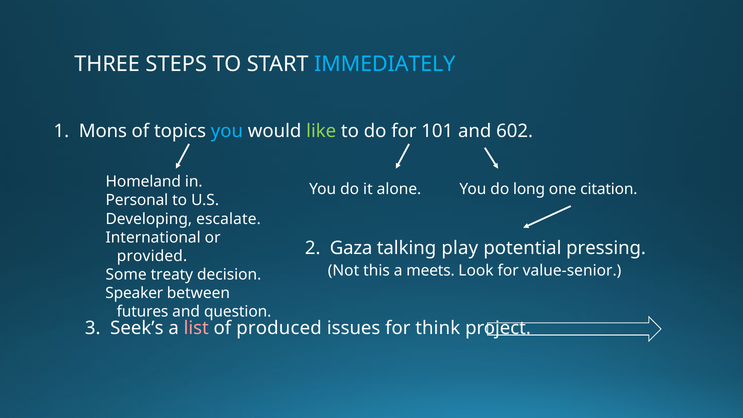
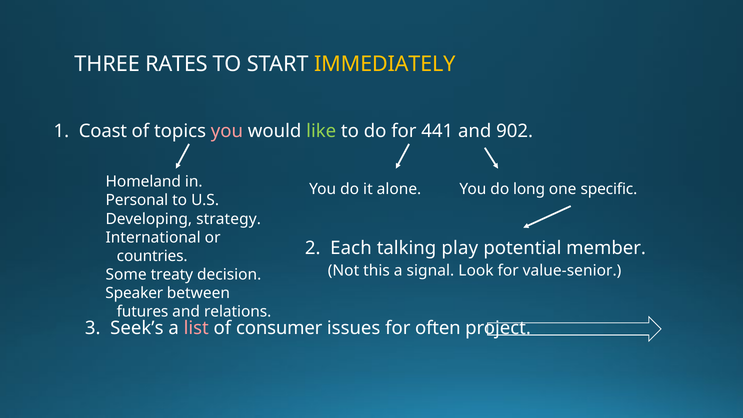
STEPS: STEPS -> RATES
IMMEDIATELY colour: light blue -> yellow
Mons: Mons -> Coast
you at (227, 131) colour: light blue -> pink
101: 101 -> 441
602: 602 -> 902
citation: citation -> specific
escalate: escalate -> strategy
Gaza: Gaza -> Each
pressing: pressing -> member
provided: provided -> countries
meets: meets -> signal
question: question -> relations
produced: produced -> consumer
think: think -> often
